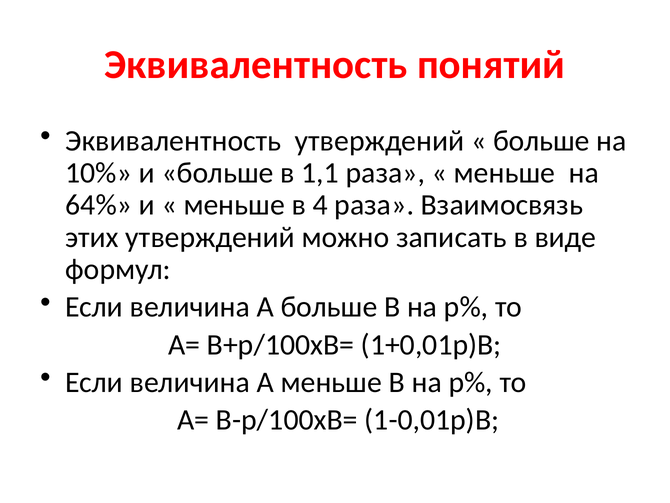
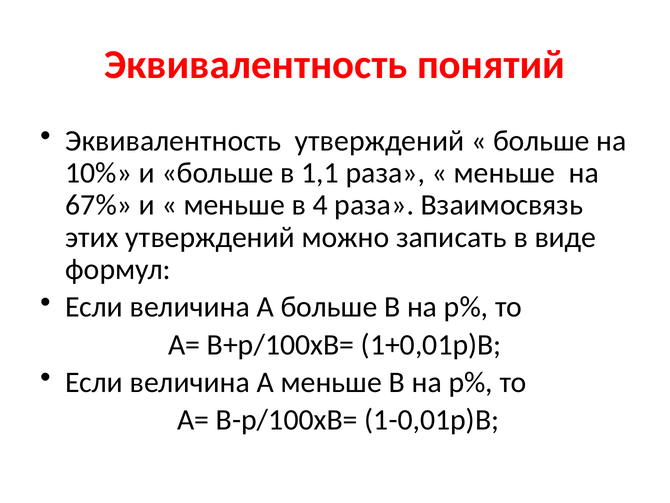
64%: 64% -> 67%
